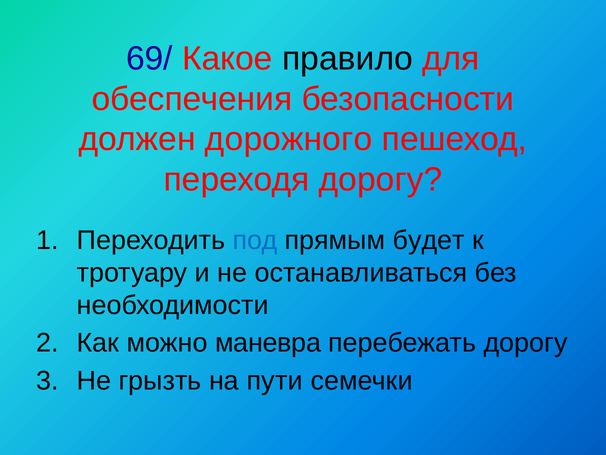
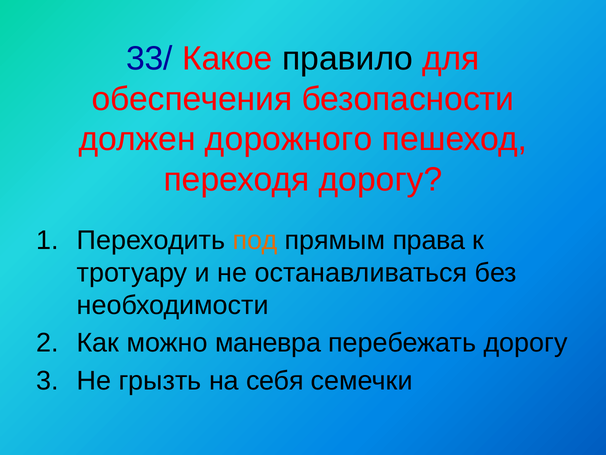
69/: 69/ -> 33/
под colour: blue -> orange
будет: будет -> права
пути: пути -> себя
